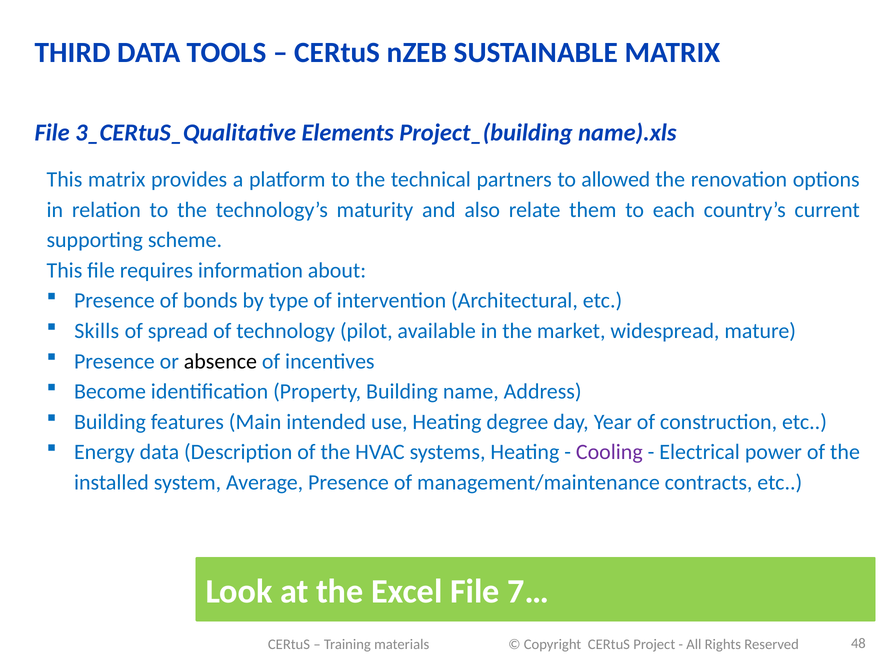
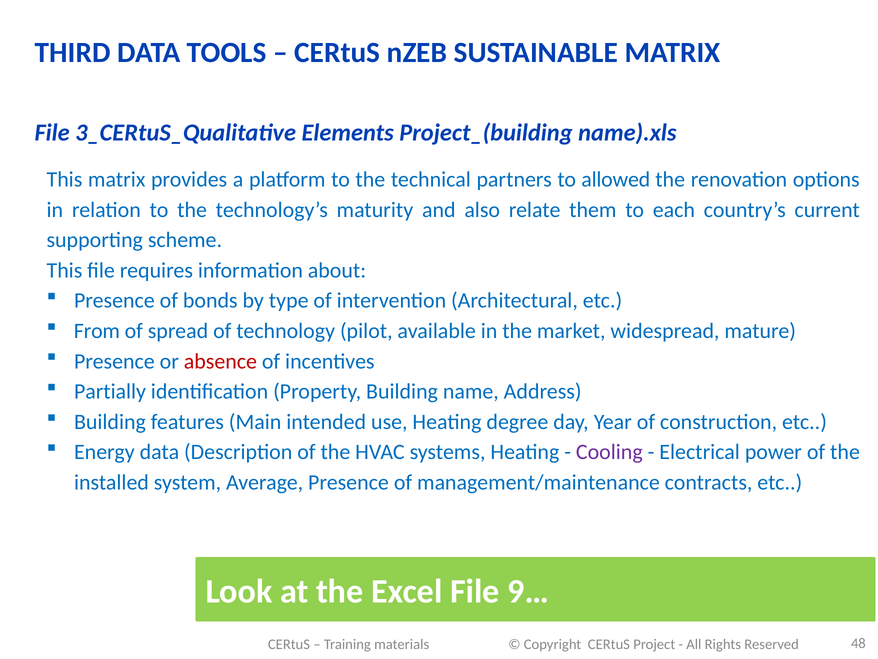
Skills: Skills -> From
absence colour: black -> red
Become: Become -> Partially
7…: 7… -> 9…
